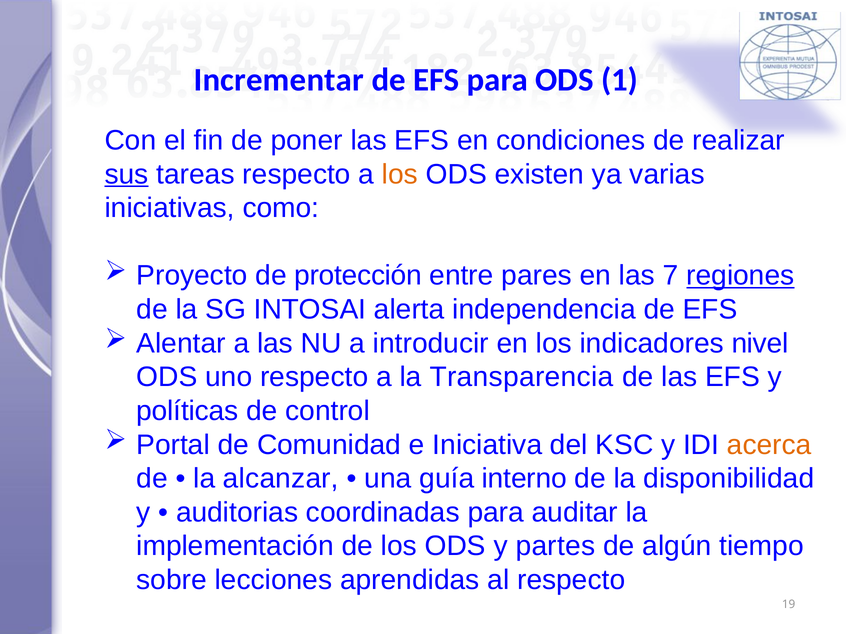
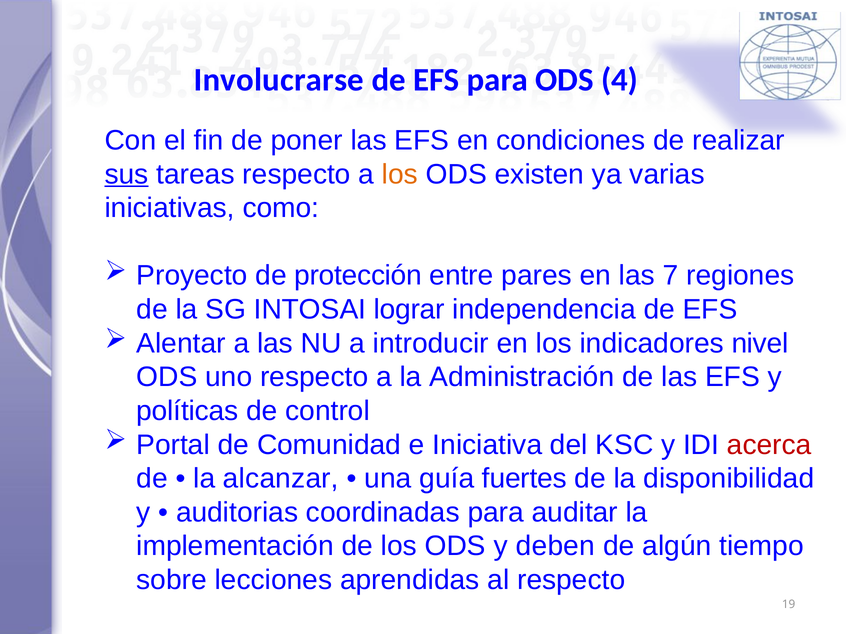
Incrementar: Incrementar -> Involucrarse
1: 1 -> 4
regiones underline: present -> none
alerta: alerta -> lograr
Transparencia: Transparencia -> Administración
acerca colour: orange -> red
interno: interno -> fuertes
partes: partes -> deben
